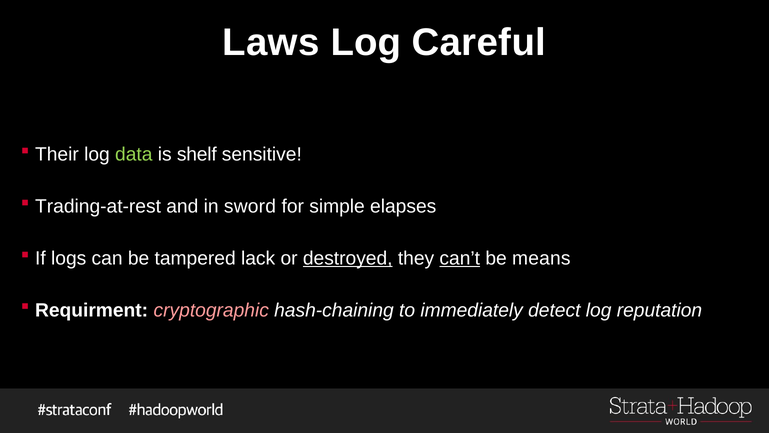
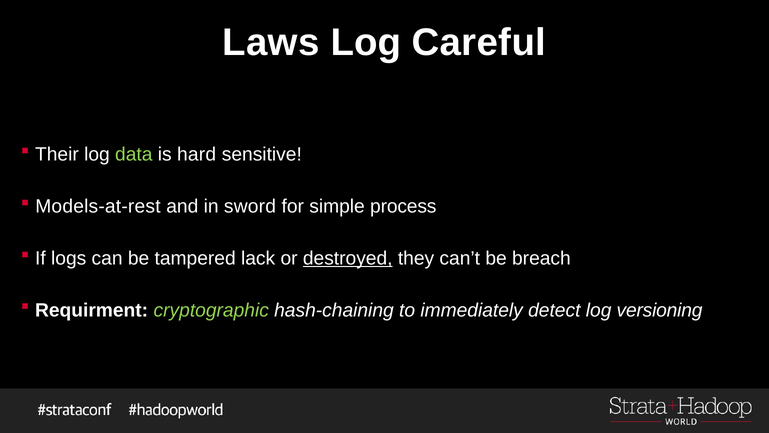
shelf: shelf -> hard
Trading-at-rest: Trading-at-rest -> Models-at-rest
elapses: elapses -> process
can’t underline: present -> none
means: means -> breach
cryptographic colour: pink -> light green
reputation: reputation -> versioning
